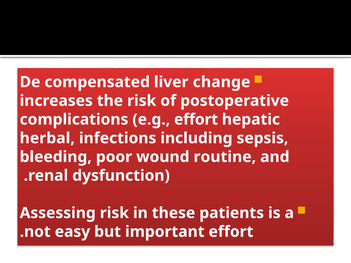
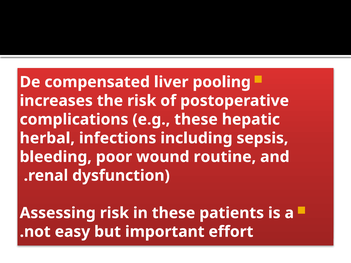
change: change -> pooling
e.g effort: effort -> these
